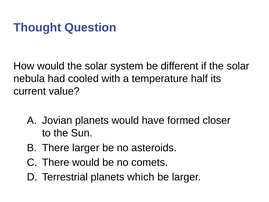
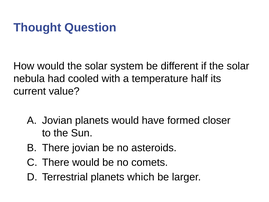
There larger: larger -> jovian
